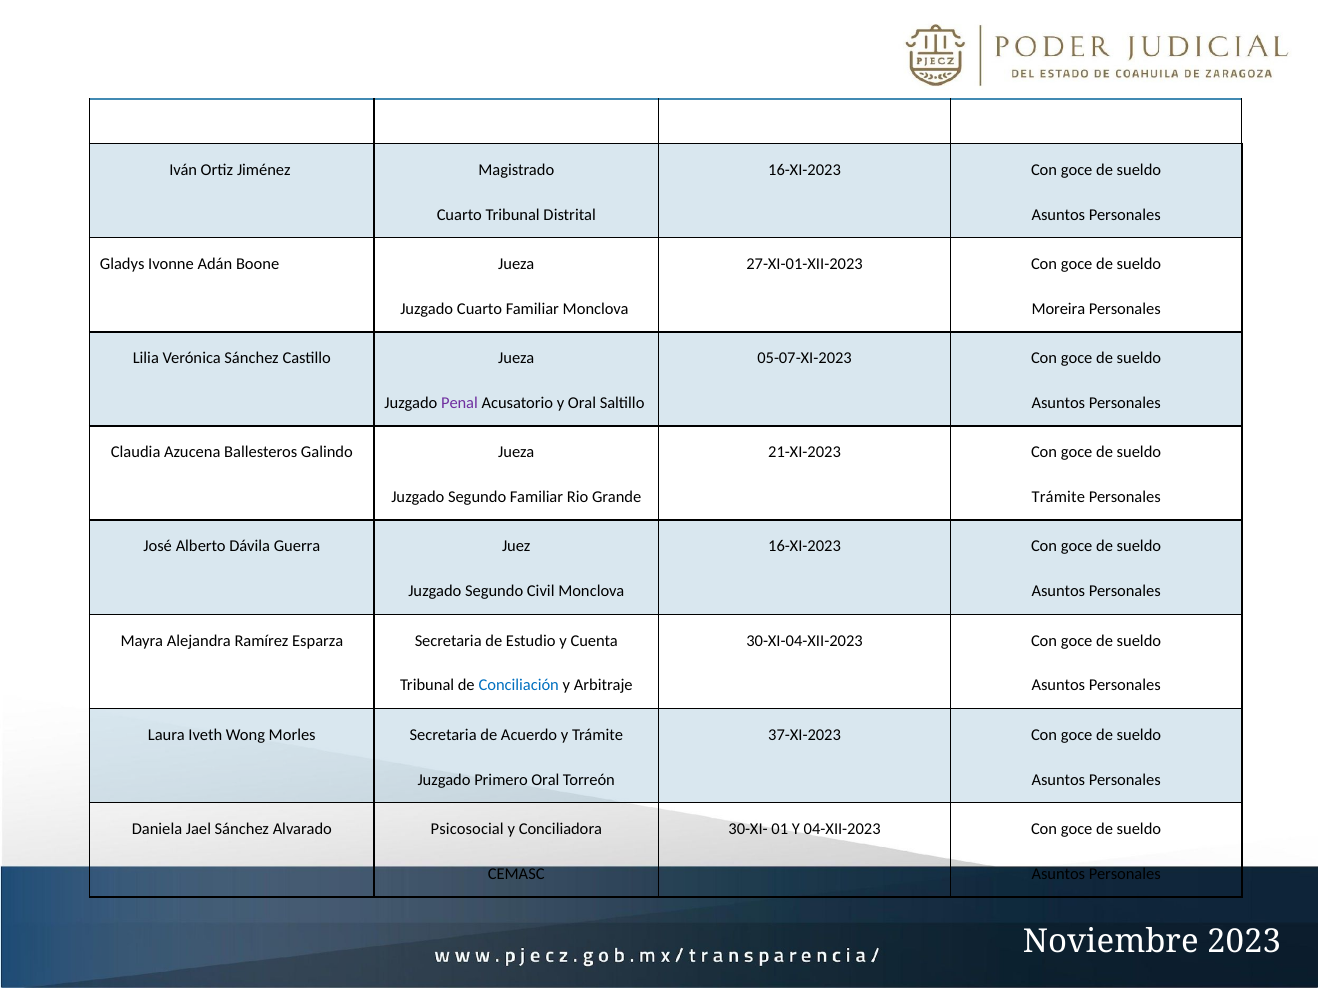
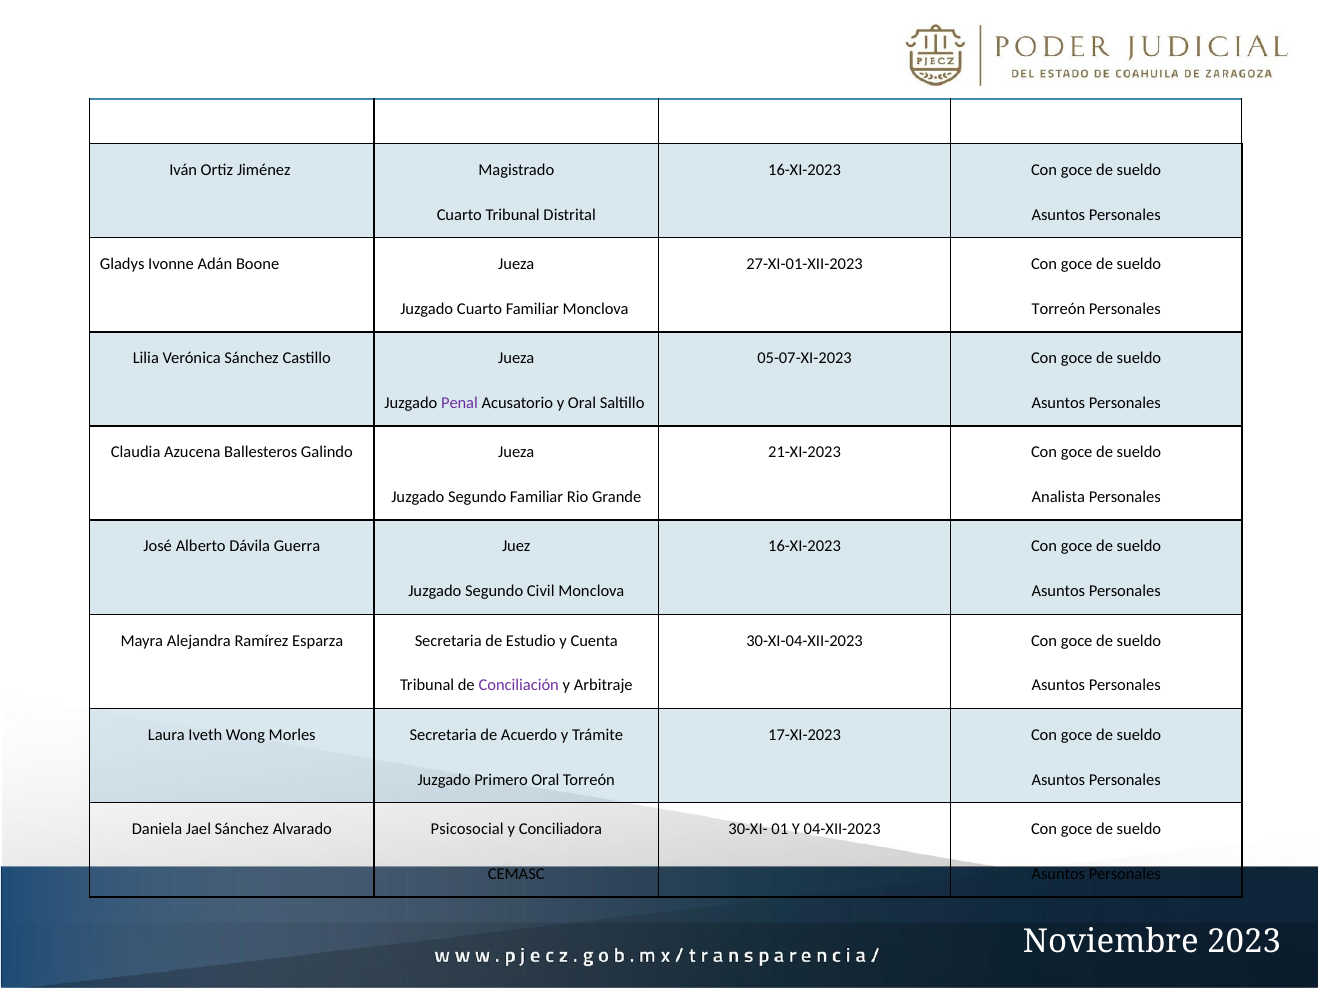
Moreira at (1058, 309): Moreira -> Torreón
Trámite at (1058, 497): Trámite -> Analista
Conciliación colour: blue -> purple
37-XI-2023: 37-XI-2023 -> 17-XI-2023
